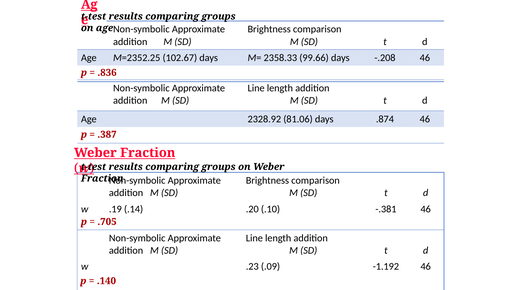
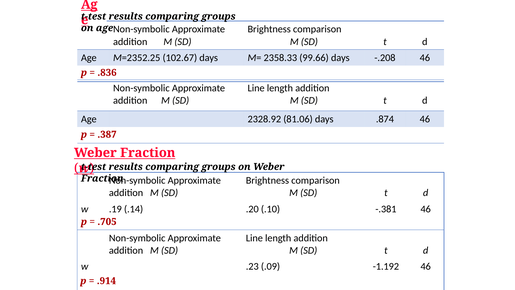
.140: .140 -> .914
